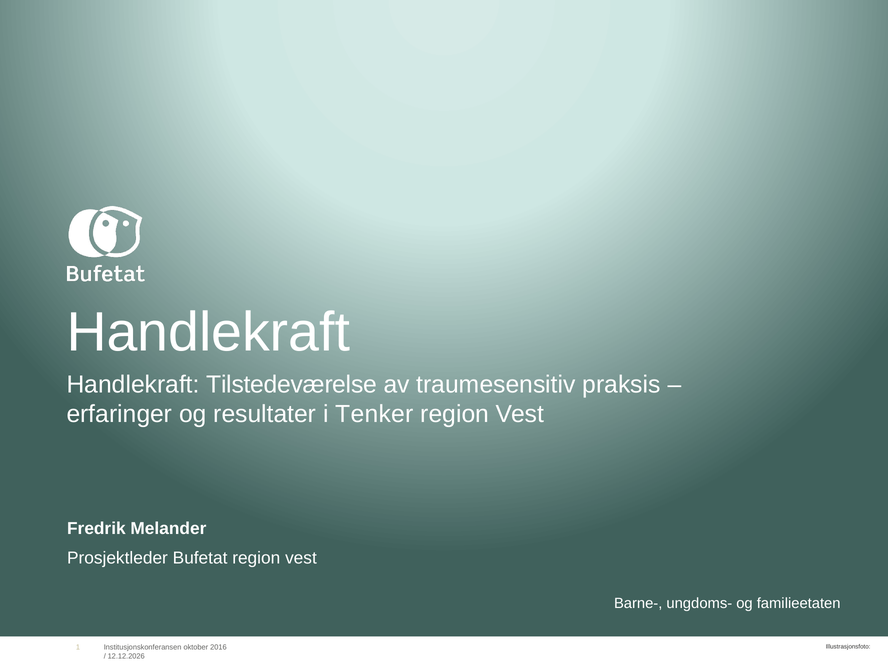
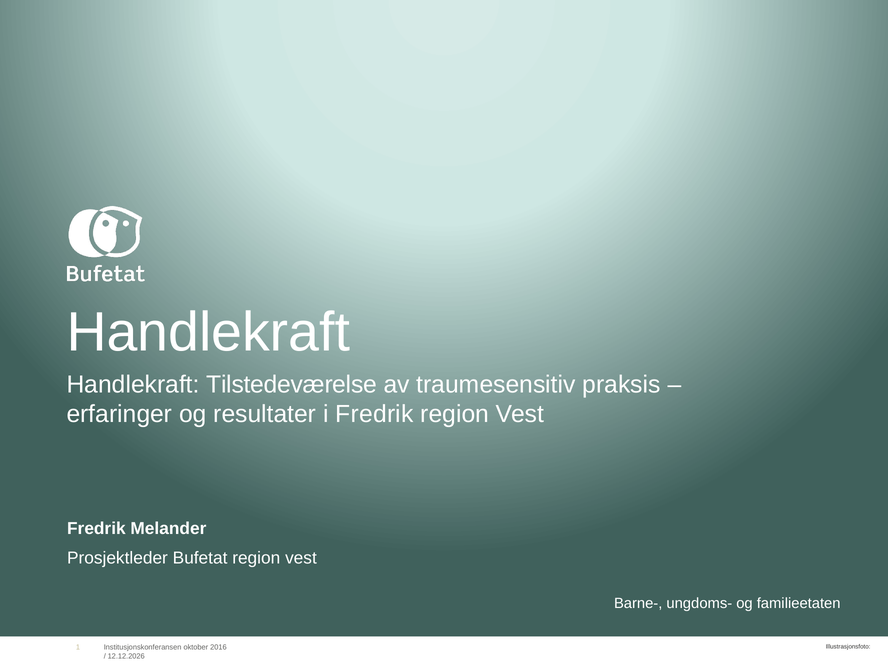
i Tenker: Tenker -> Fredrik
